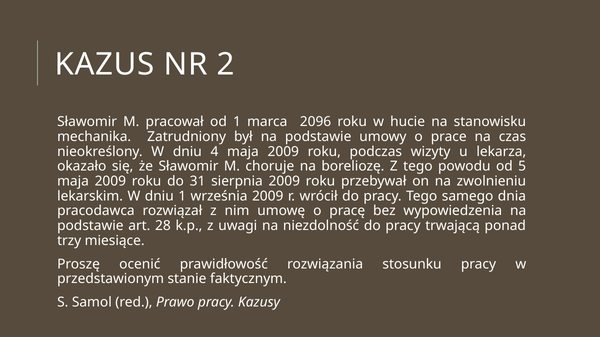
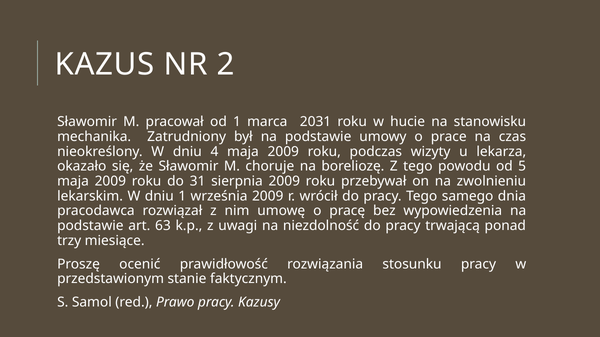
2096: 2096 -> 2031
28: 28 -> 63
